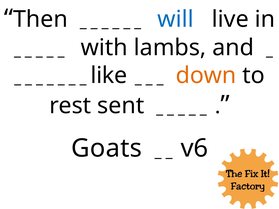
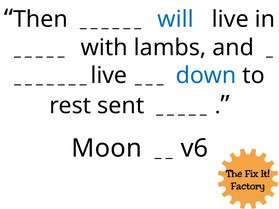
like at (109, 76): like -> live
down colour: orange -> blue
Goats: Goats -> Moon
